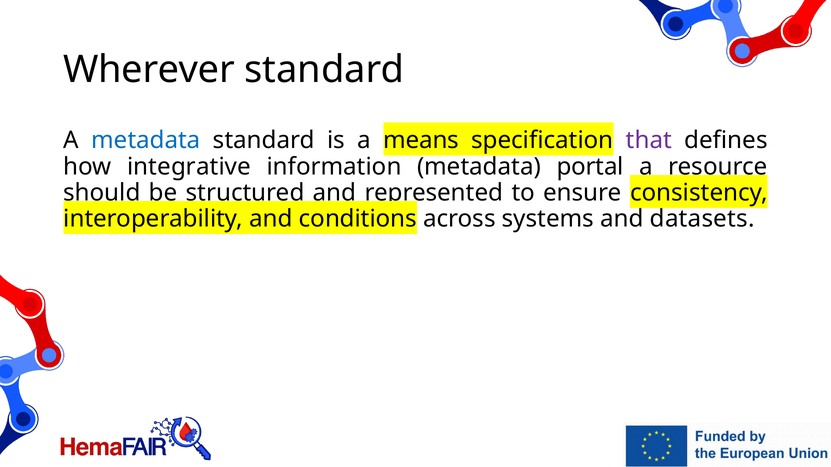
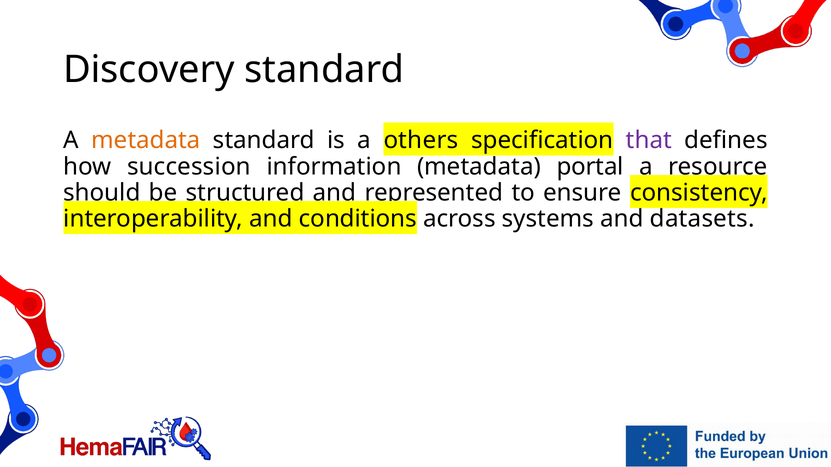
Wherever: Wherever -> Discovery
metadata at (146, 140) colour: blue -> orange
means: means -> others
integrative: integrative -> succession
